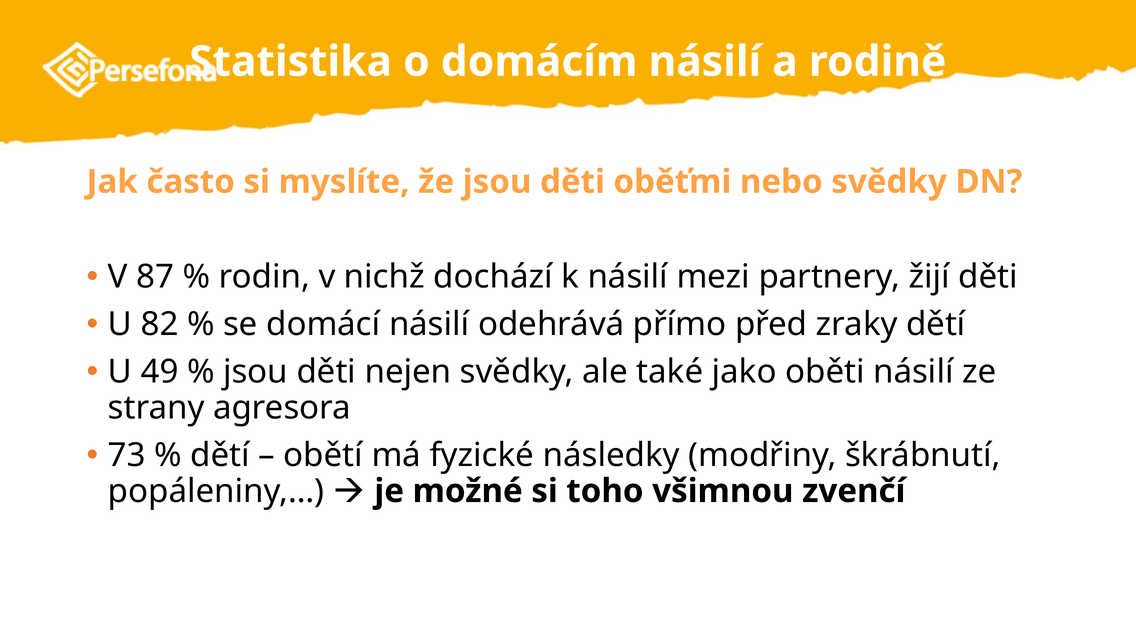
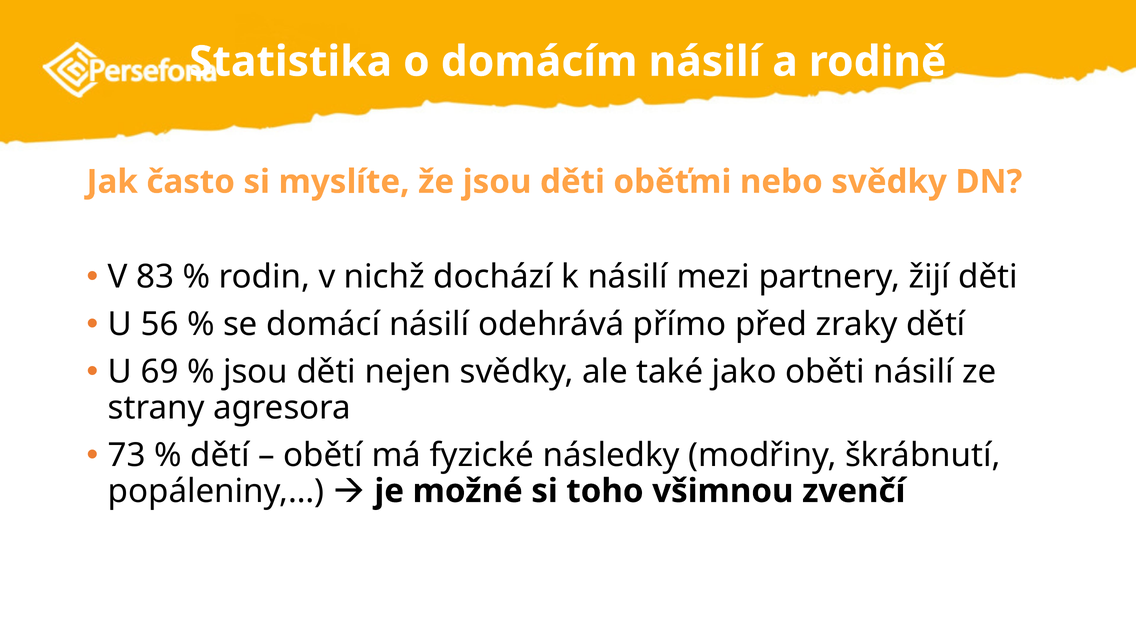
87: 87 -> 83
82: 82 -> 56
49: 49 -> 69
